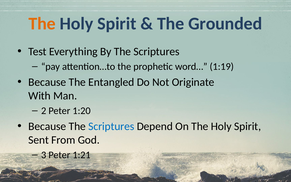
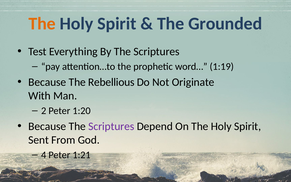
Entangled: Entangled -> Rebellious
Scriptures at (111, 126) colour: blue -> purple
3: 3 -> 4
